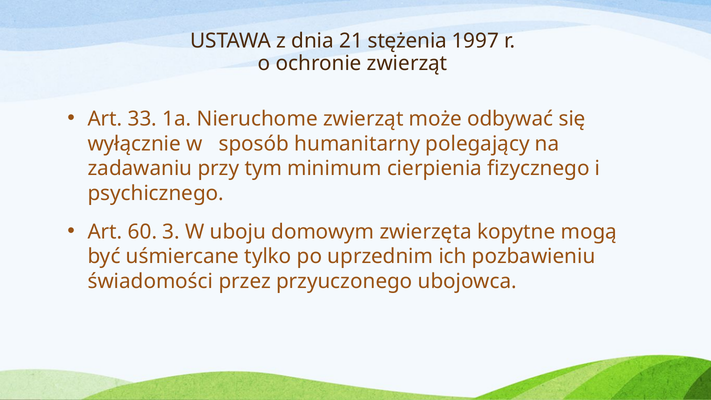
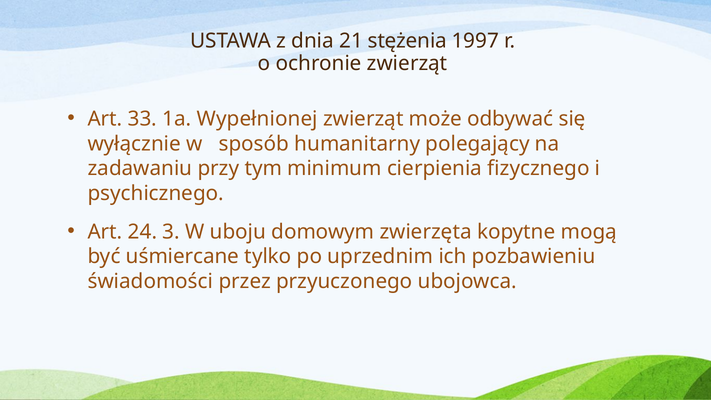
Nieruchome: Nieruchome -> Wypełnionej
60: 60 -> 24
